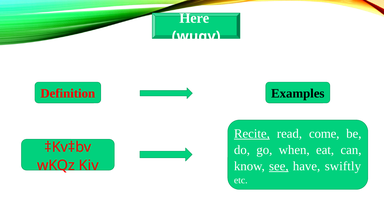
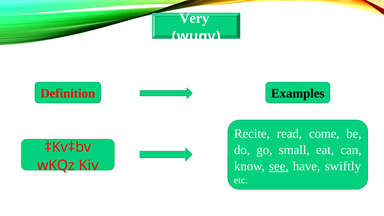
Here: Here -> Very
Recite underline: present -> none
when: when -> small
